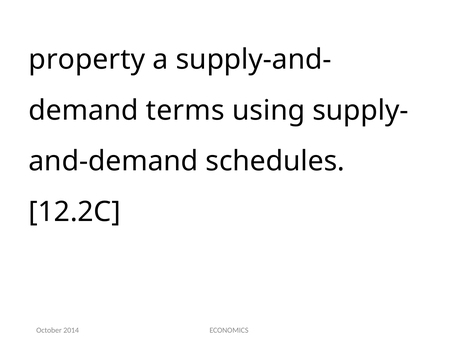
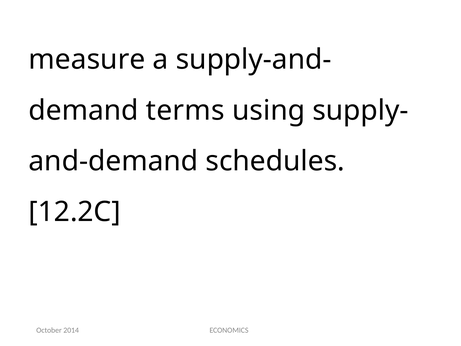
property: property -> measure
